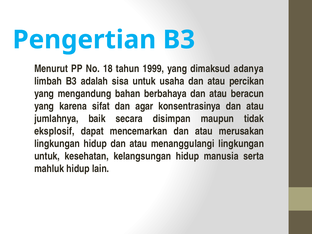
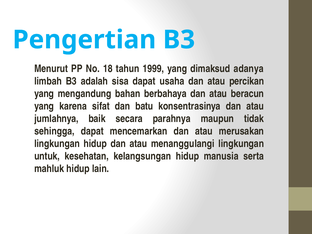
sisa untuk: untuk -> dapat
agar: agar -> batu
disimpan: disimpan -> parahnya
eksplosif: eksplosif -> sehingga
